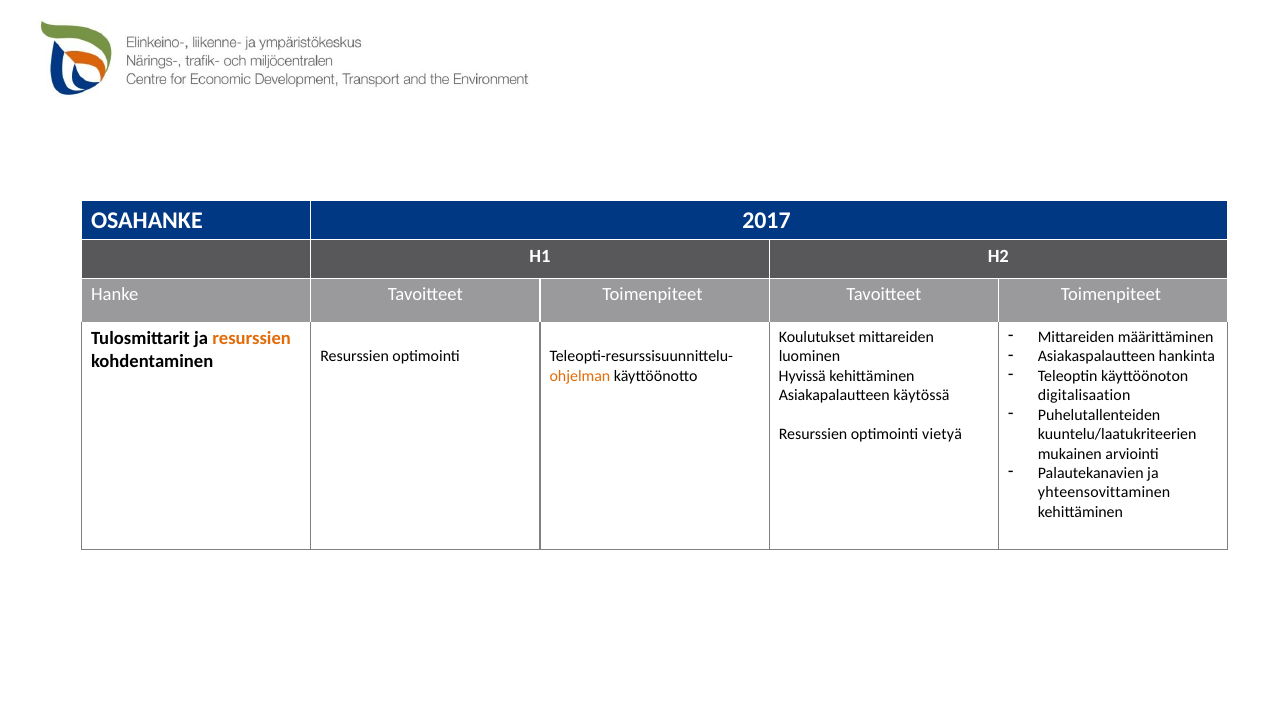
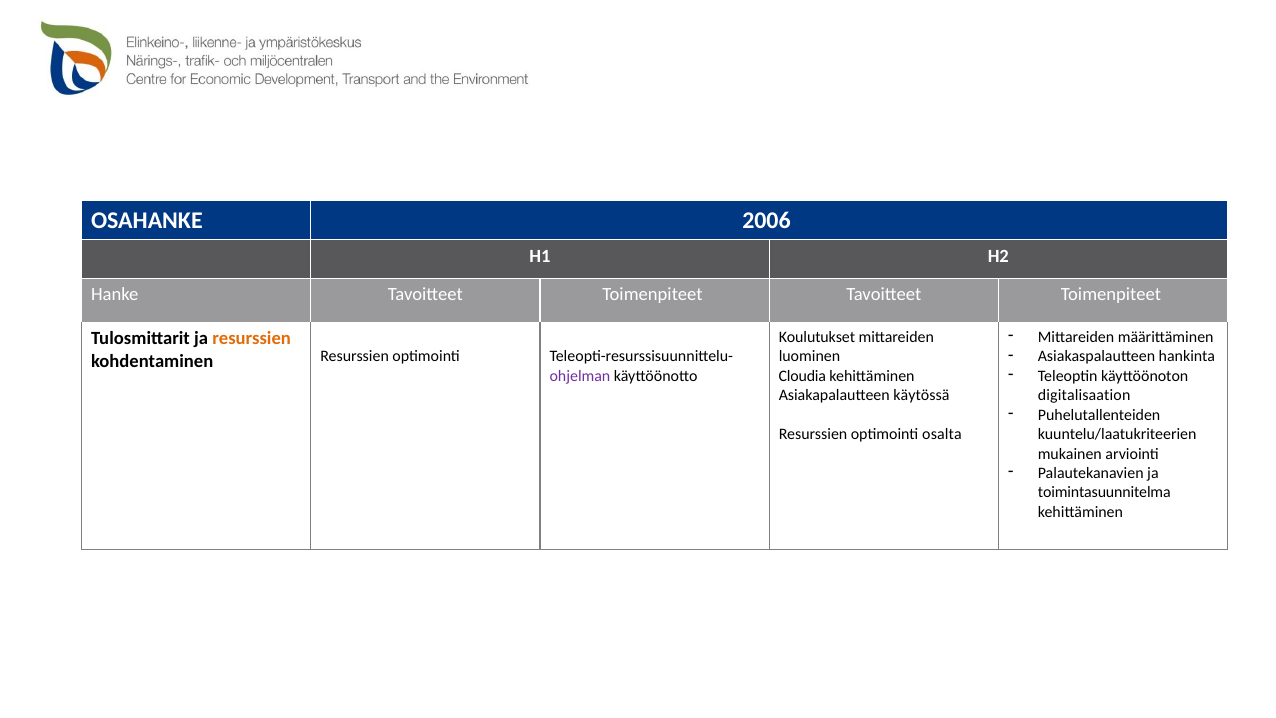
2017: 2017 -> 2006
ohjelman colour: orange -> purple
Hyvissä: Hyvissä -> Cloudia
vietyä: vietyä -> osalta
yhteensovittaminen: yhteensovittaminen -> toimintasuunnitelma
